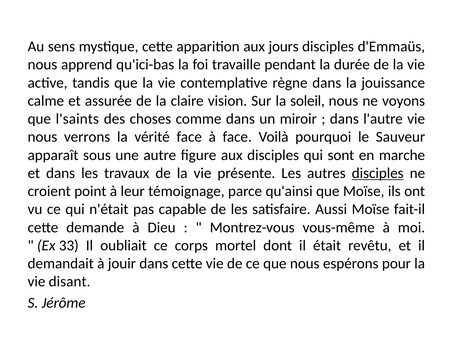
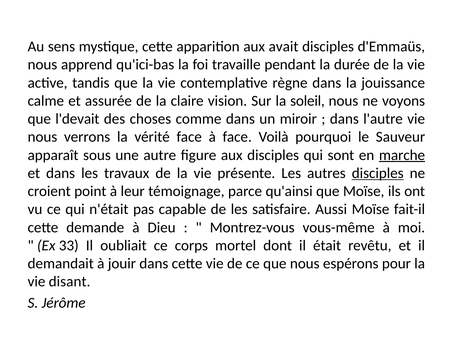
jours: jours -> avait
l'saints: l'saints -> l'devait
marche underline: none -> present
